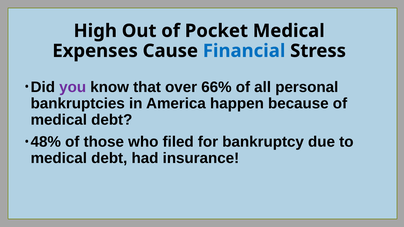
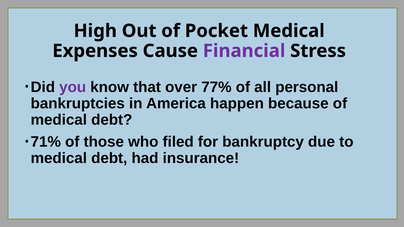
Financial colour: blue -> purple
66%: 66% -> 77%
48%: 48% -> 71%
